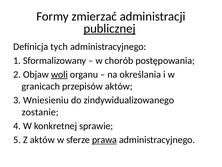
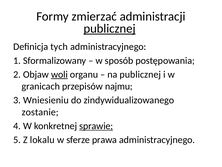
chorób: chorób -> sposób
na określania: określania -> publicznej
przepisów aktów: aktów -> najmu
sprawie underline: none -> present
Z aktów: aktów -> lokalu
prawa underline: present -> none
